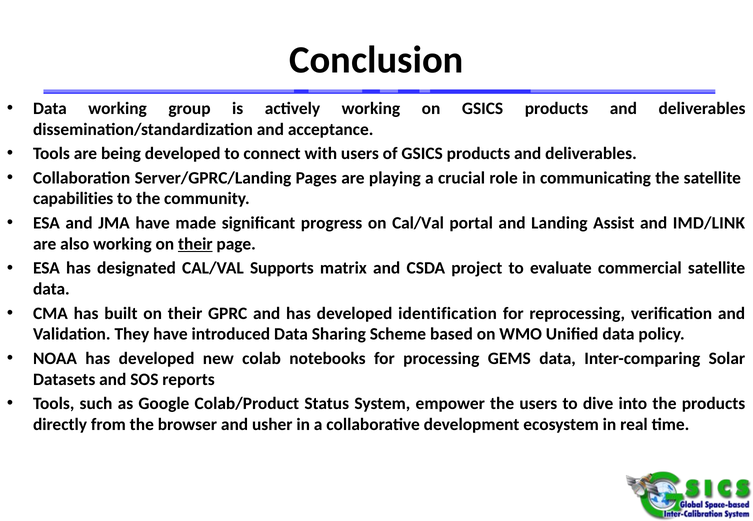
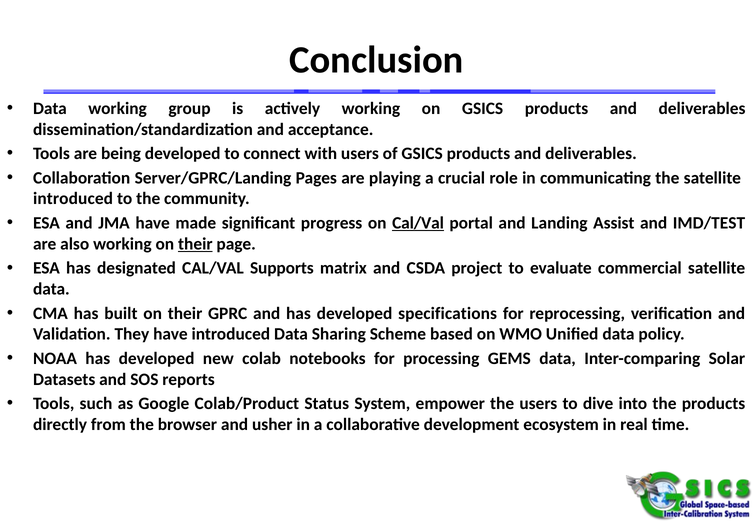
capabilities at (73, 199): capabilities -> introduced
Cal/Val at (418, 223) underline: none -> present
IMD/LINK: IMD/LINK -> IMD/TEST
identification: identification -> specifications
